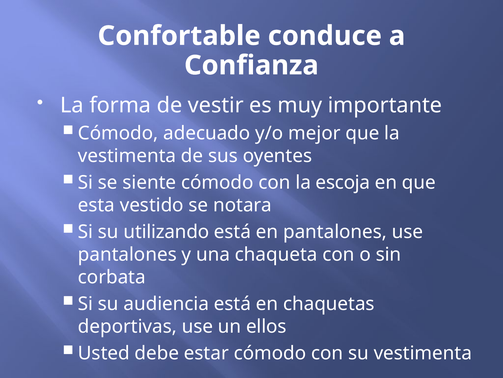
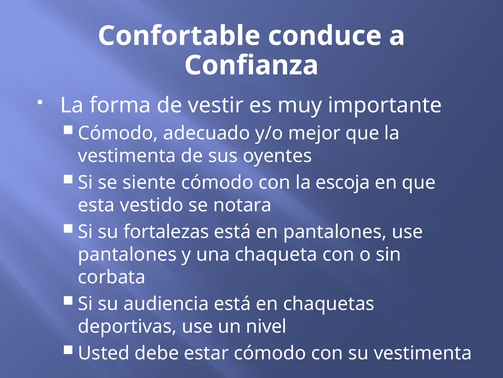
utilizando: utilizando -> fortalezas
ellos: ellos -> nivel
